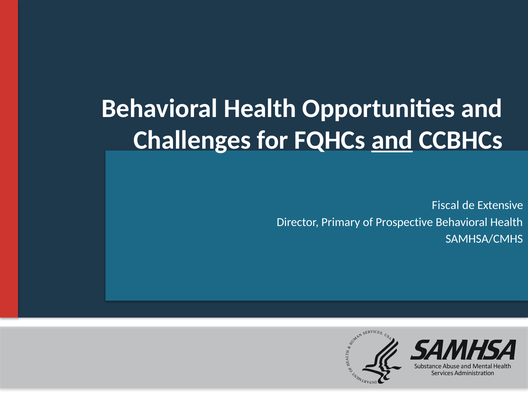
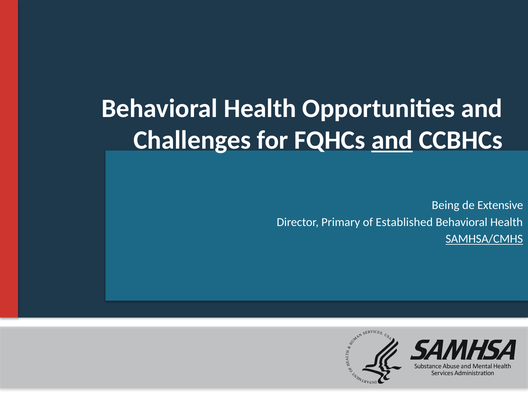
Fiscal: Fiscal -> Being
Prospective: Prospective -> Established
SAMHSA/CMHS underline: none -> present
